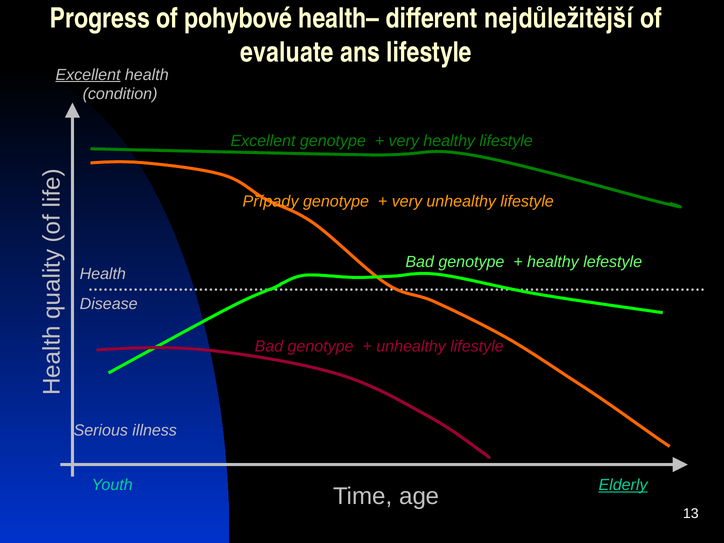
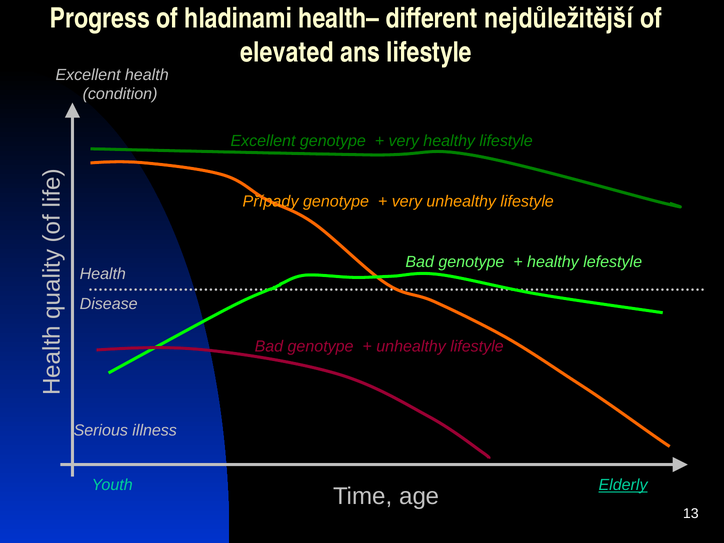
pohybové: pohybové -> hladinami
evaluate: evaluate -> elevated
Excellent at (88, 75) underline: present -> none
